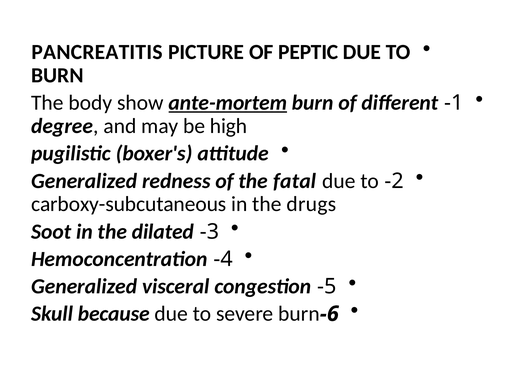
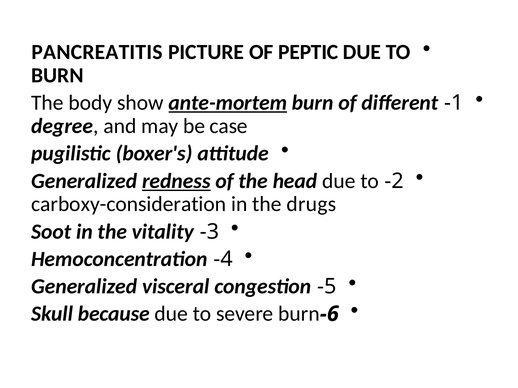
high: high -> case
redness underline: none -> present
fatal: fatal -> head
carboxy-subcutaneous: carboxy-subcutaneous -> carboxy-consideration
dilated: dilated -> vitality
